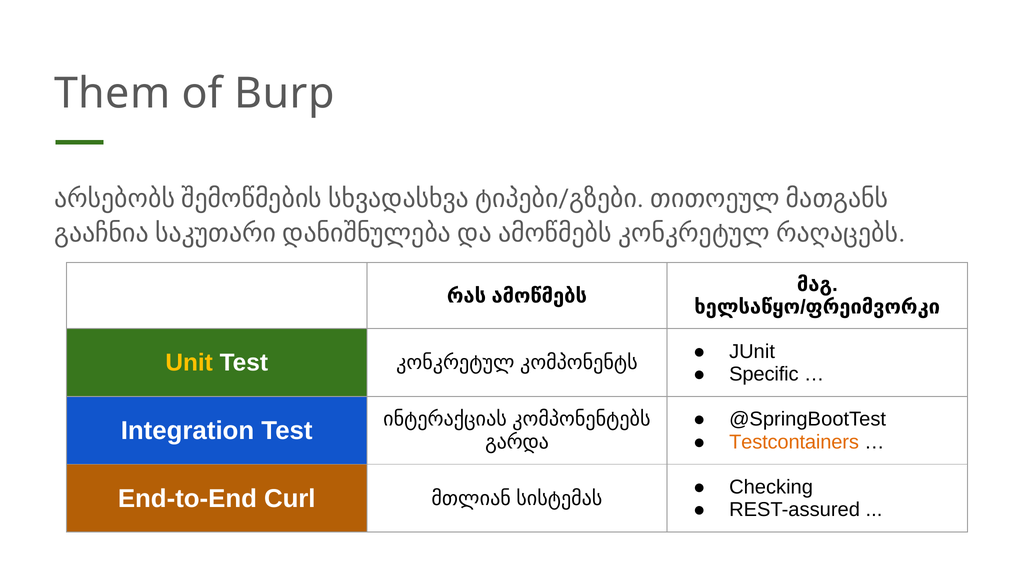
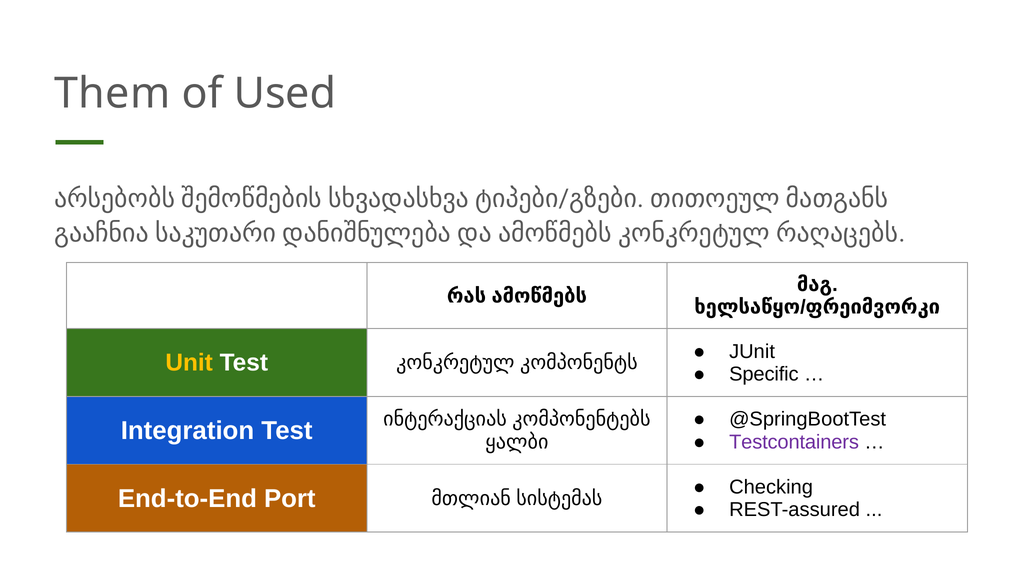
Burp: Burp -> Used
Testcontainers colour: orange -> purple
გარდა: გარდა -> ყალბი
Curl: Curl -> Port
